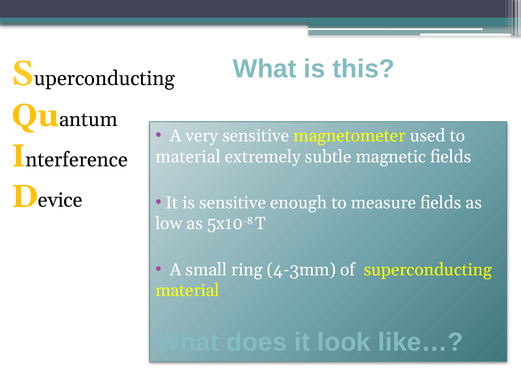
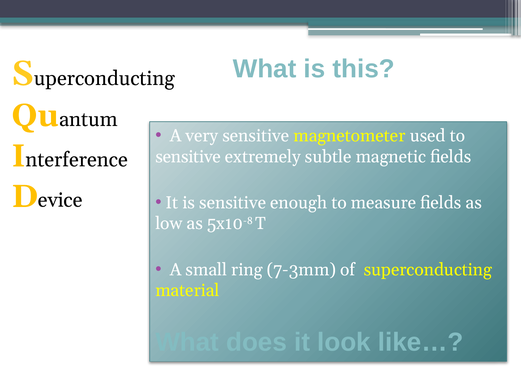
material at (188, 157): material -> sensitive
4-3mm: 4-3mm -> 7-3mm
